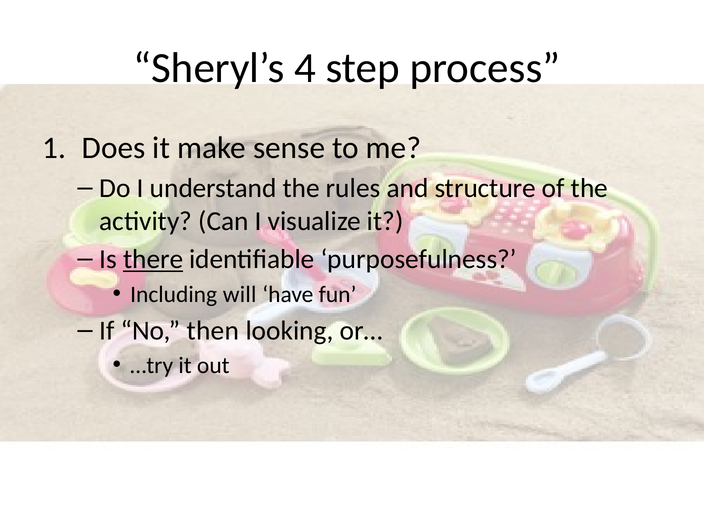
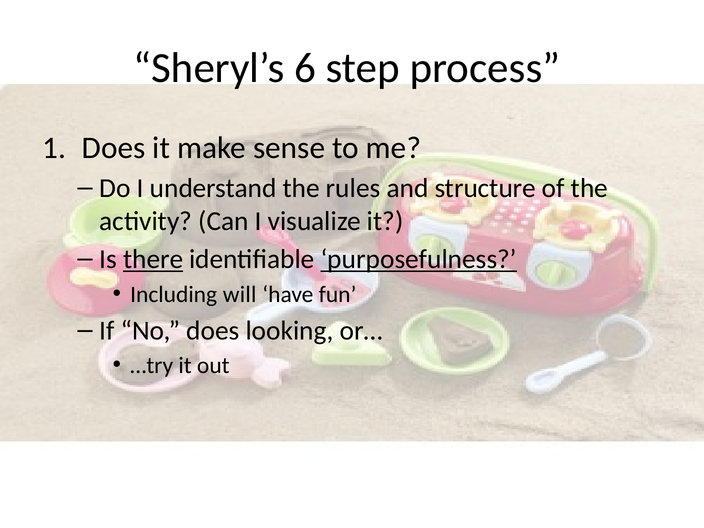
4: 4 -> 6
purposefulness underline: none -> present
No then: then -> does
